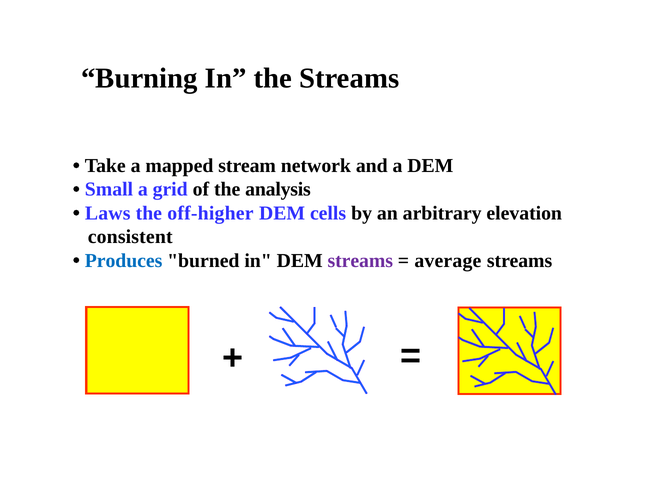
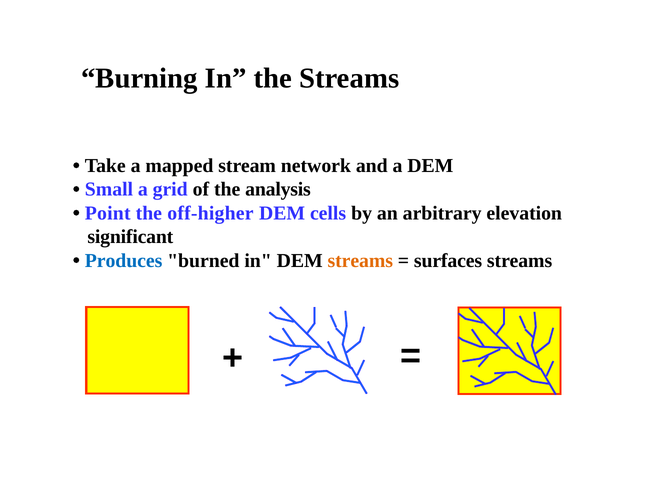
Laws: Laws -> Point
consistent: consistent -> significant
streams at (360, 261) colour: purple -> orange
average: average -> surfaces
